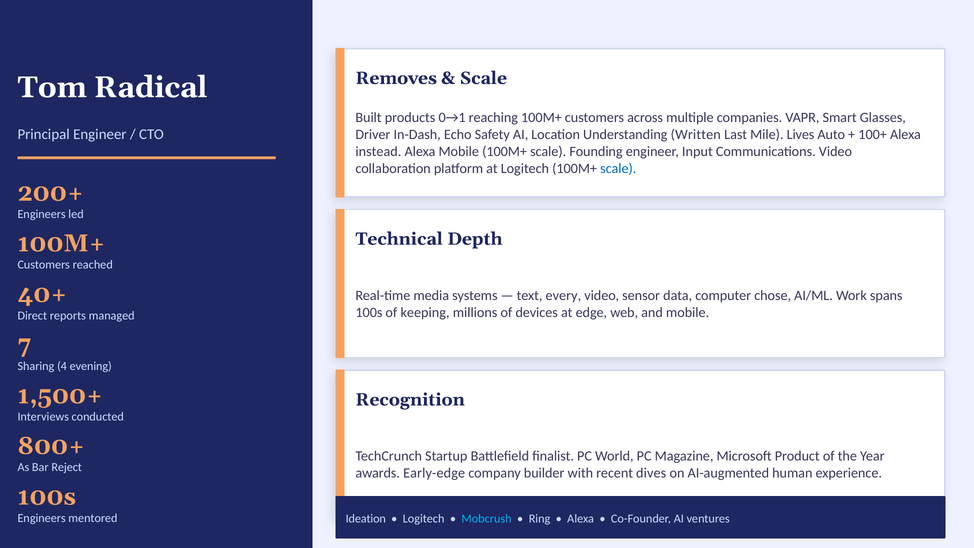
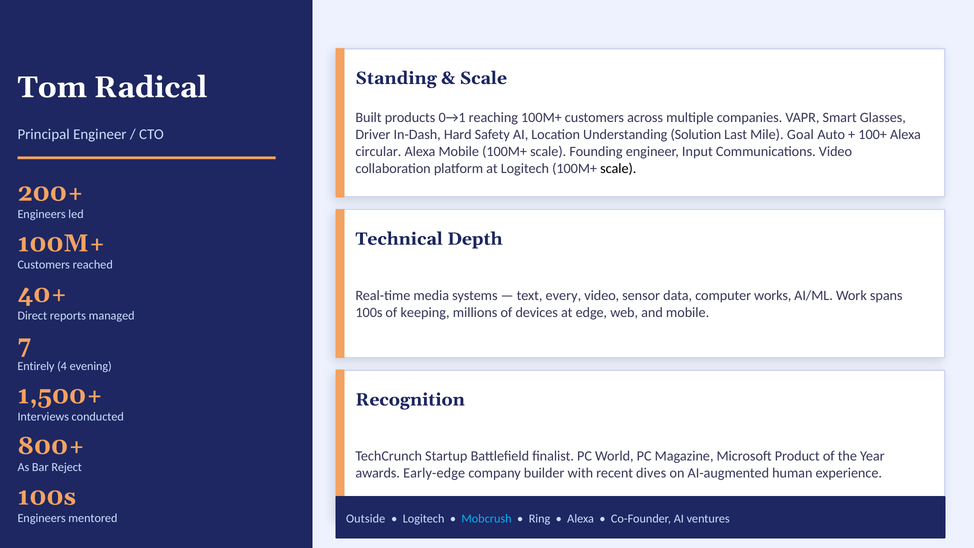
Removes: Removes -> Standing
Echo: Echo -> Hard
Written: Written -> Solution
Lives: Lives -> Goal
instead: instead -> circular
scale at (618, 169) colour: blue -> black
chose: chose -> works
Sharing: Sharing -> Entirely
Ideation: Ideation -> Outside
